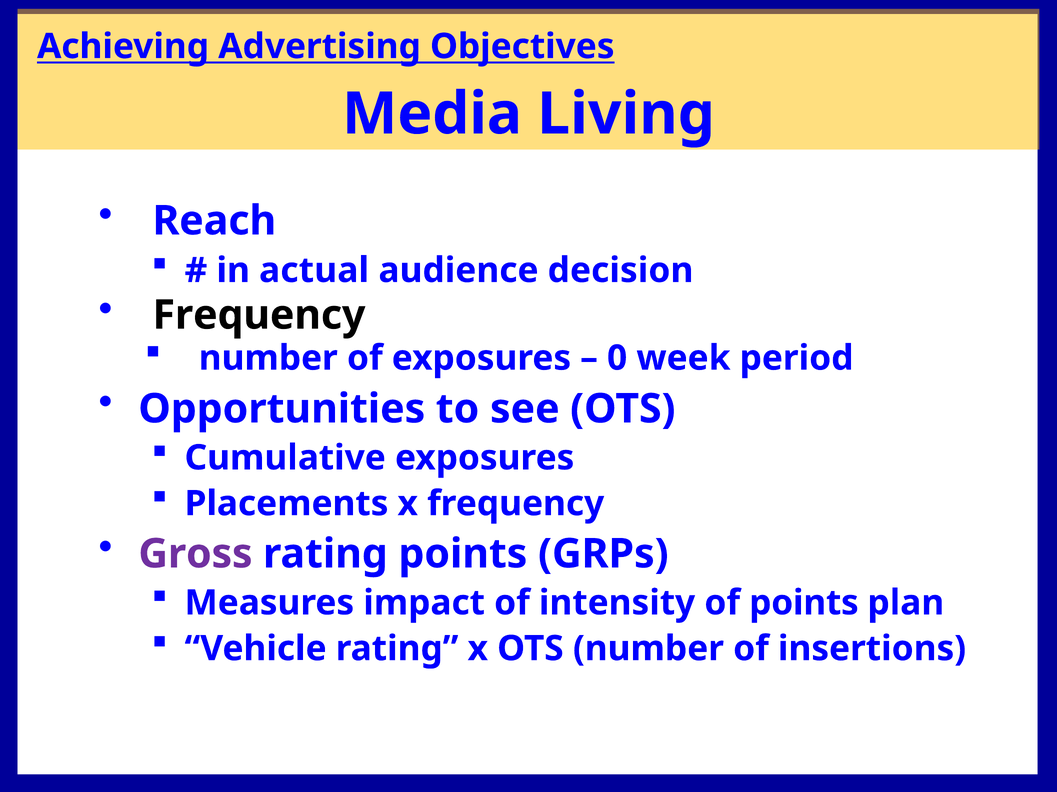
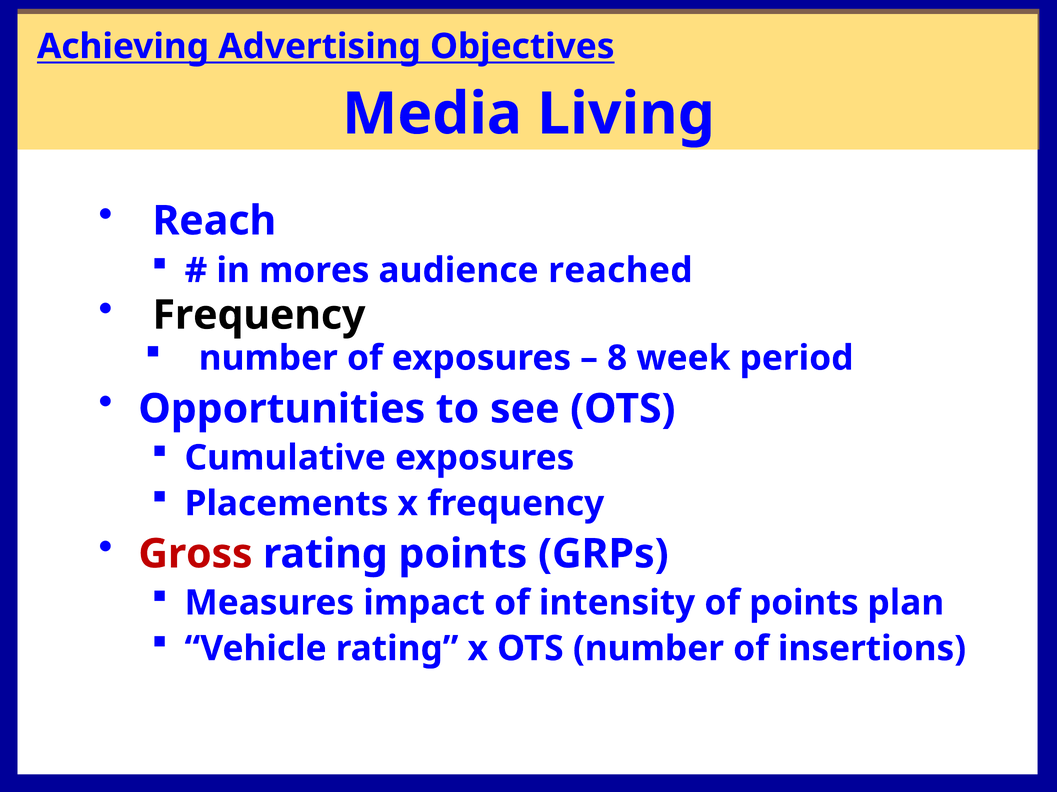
actual: actual -> mores
decision: decision -> reached
0: 0 -> 8
Gross colour: purple -> red
